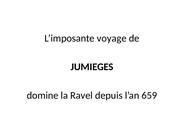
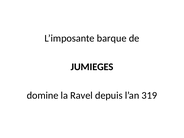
voyage: voyage -> barque
659: 659 -> 319
